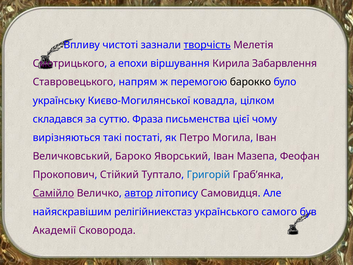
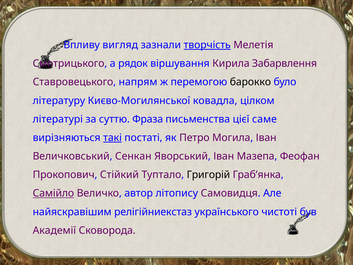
чистоті: чистоті -> вигляд
епохи: епохи -> рядок
українську: українську -> літературу
складався: складався -> літературі
чому: чому -> саме
такі underline: none -> present
Бароко: Бароко -> Сенкан
Григорій colour: blue -> black
автор underline: present -> none
самого: самого -> чистоті
